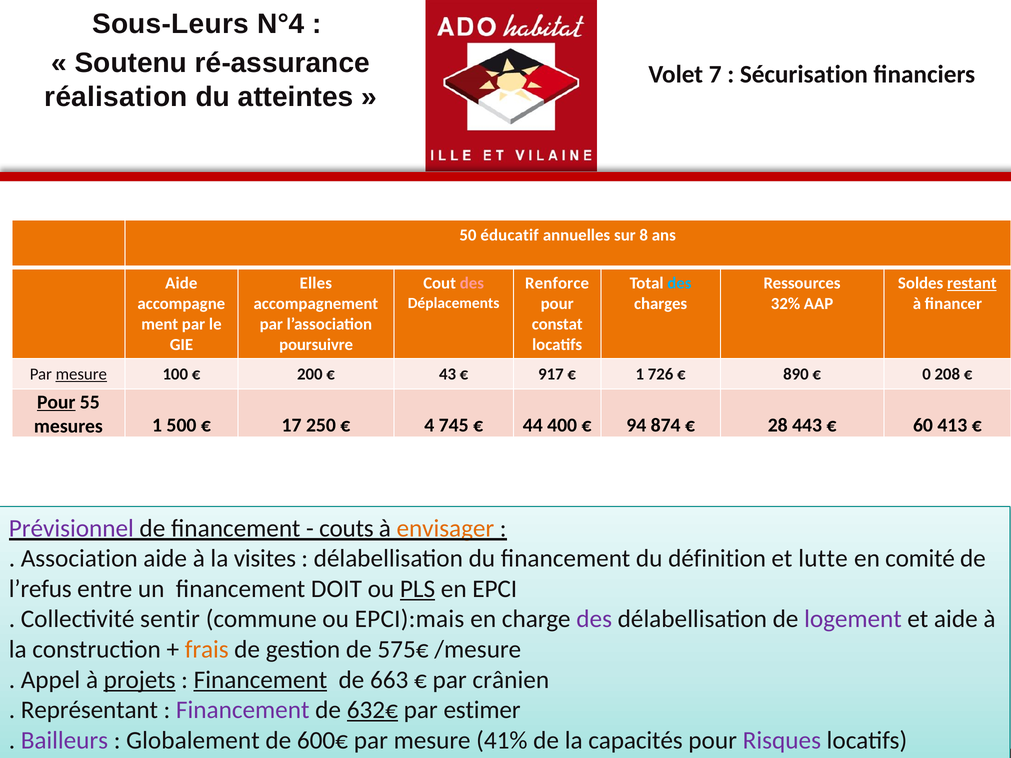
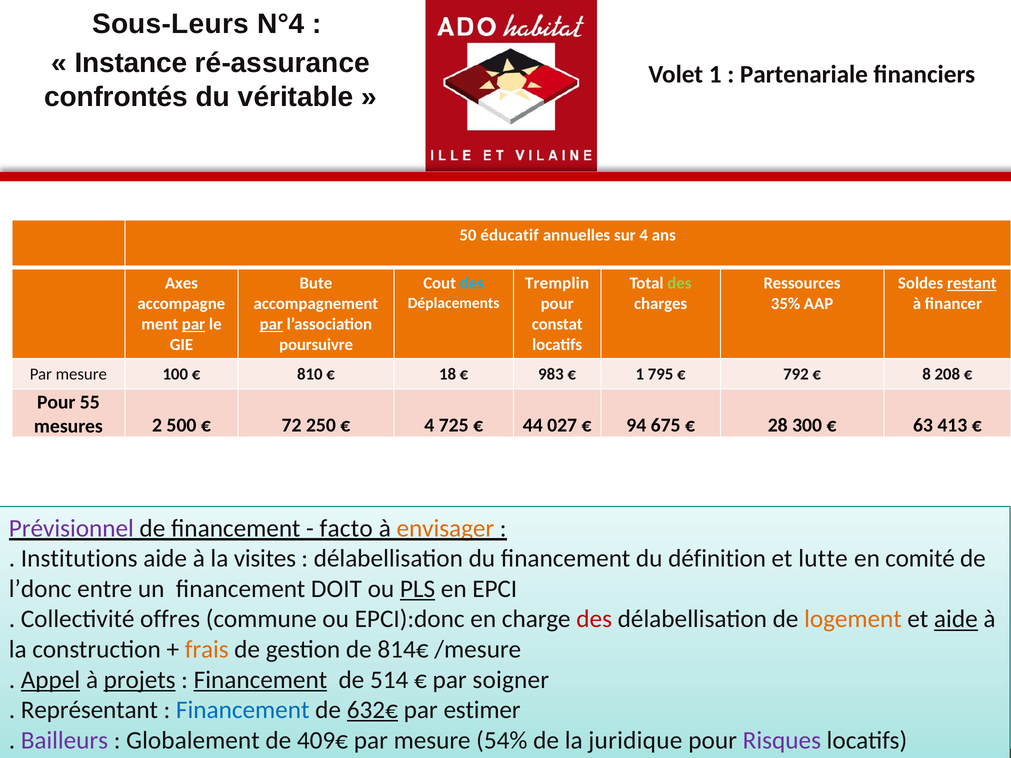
Soutenu: Soutenu -> Instance
Volet 7: 7 -> 1
Sécurisation: Sécurisation -> Partenariale
réalisation: réalisation -> confrontés
atteintes: atteintes -> véritable
sur 8: 8 -> 4
Aide at (181, 283): Aide -> Axes
Elles: Elles -> Bute
des at (472, 283) colour: pink -> light blue
Renforce: Renforce -> Tremplin
des at (679, 283) colour: light blue -> light green
32%: 32% -> 35%
par at (194, 324) underline: none -> present
par at (271, 324) underline: none -> present
mesure at (81, 374) underline: present -> none
200: 200 -> 810
43: 43 -> 18
917: 917 -> 983
726: 726 -> 795
890: 890 -> 792
0: 0 -> 8
Pour at (56, 402) underline: present -> none
mesures 1: 1 -> 2
17: 17 -> 72
745: 745 -> 725
400: 400 -> 027
874: 874 -> 675
443: 443 -> 300
60: 60 -> 63
couts: couts -> facto
Association: Association -> Institutions
l’refus: l’refus -> l’donc
sentir: sentir -> offres
EPCI):mais: EPCI):mais -> EPCI):donc
des at (594, 619) colour: purple -> red
logement colour: purple -> orange
aide at (956, 619) underline: none -> present
575€: 575€ -> 814€
Appel underline: none -> present
663: 663 -> 514
crânien: crânien -> soigner
Financement at (243, 710) colour: purple -> blue
600€: 600€ -> 409€
41%: 41% -> 54%
capacités: capacités -> juridique
